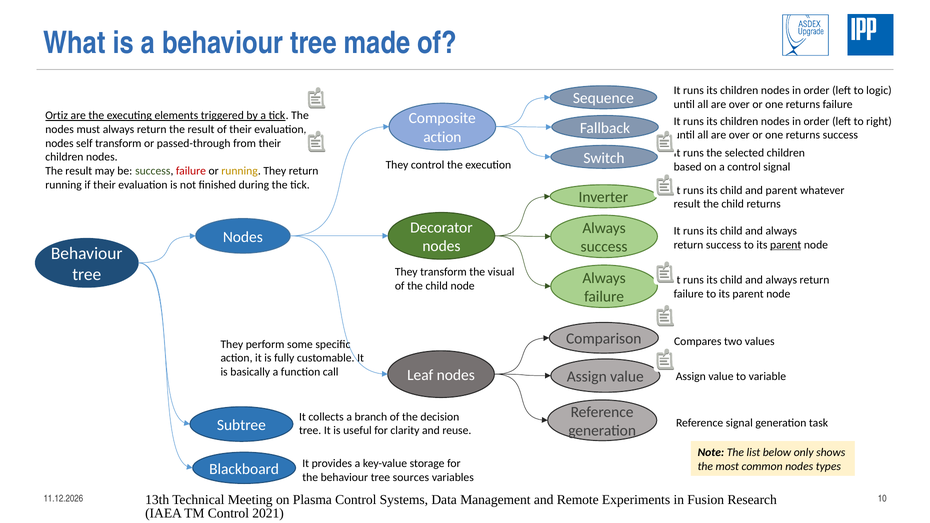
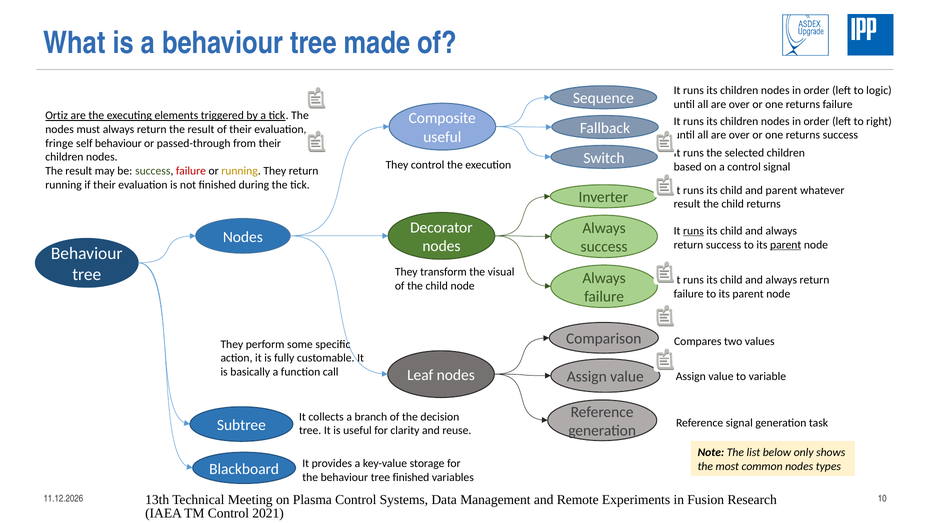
action at (442, 137): action -> useful
nodes at (59, 143): nodes -> fringe
self transform: transform -> behaviour
runs at (693, 231) underline: none -> present
tree sources: sources -> finished
